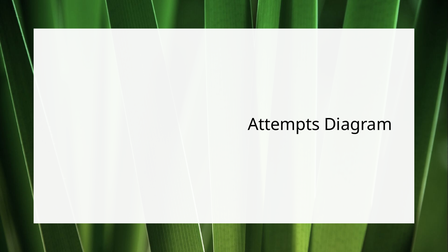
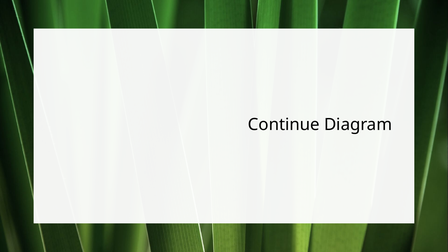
Attempts: Attempts -> Continue
